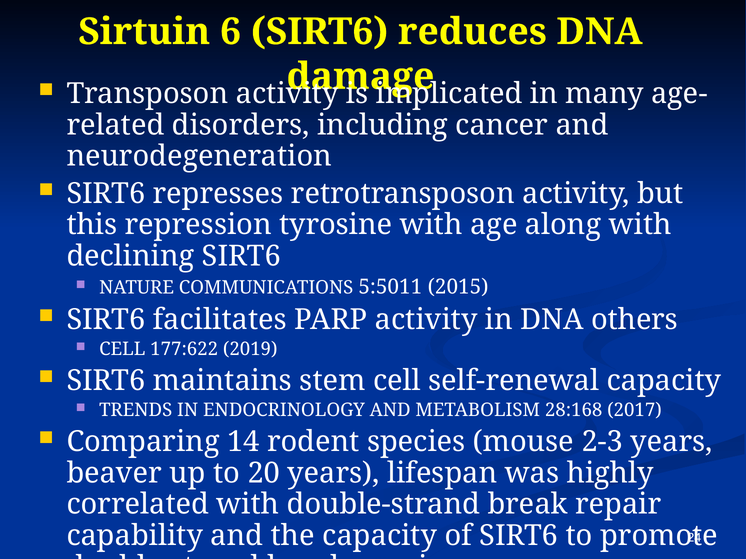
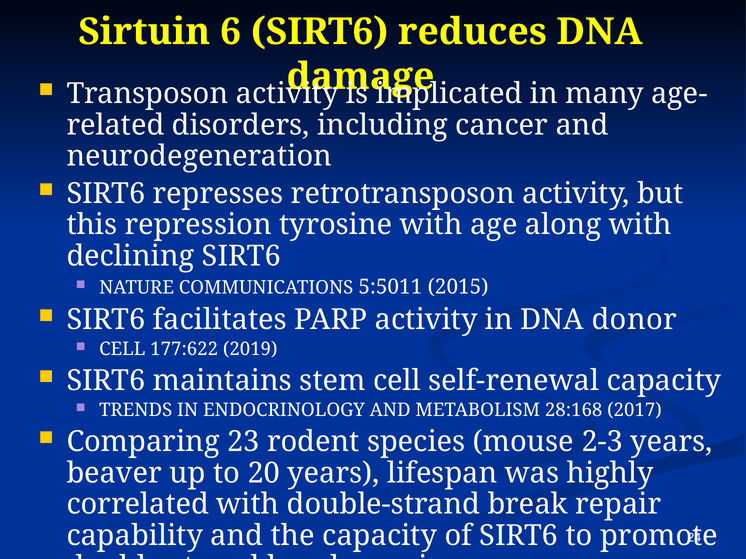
others: others -> donor
14: 14 -> 23
